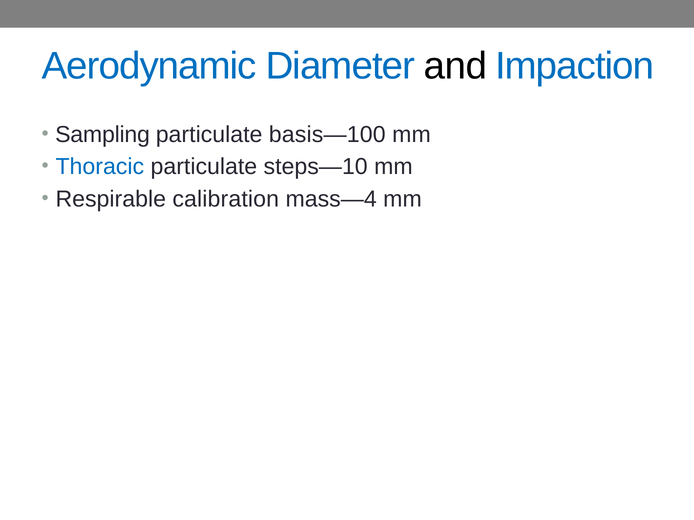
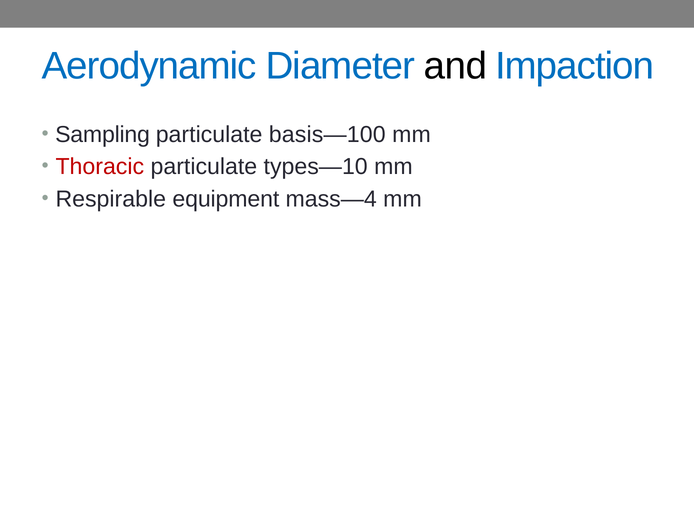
Thoracic colour: blue -> red
steps—10: steps—10 -> types—10
calibration: calibration -> equipment
